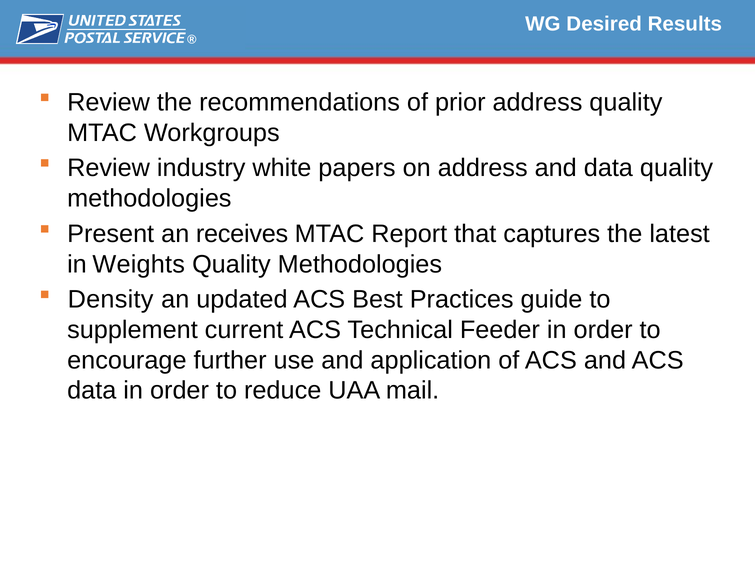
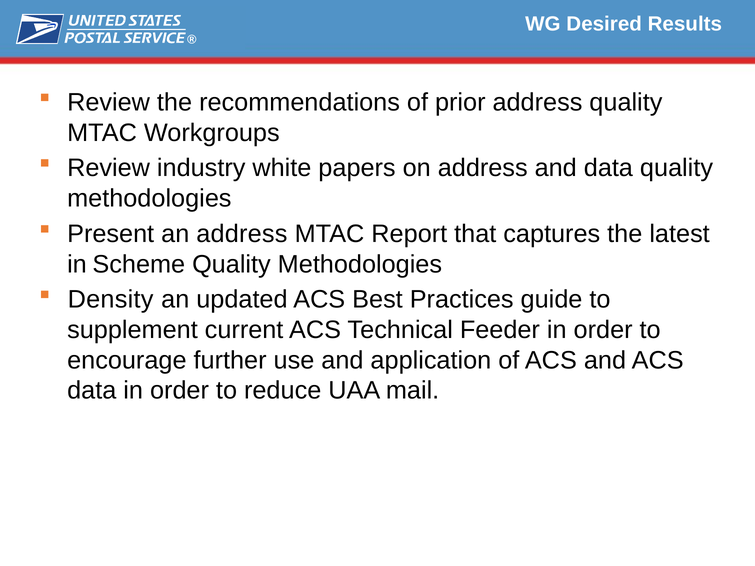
an receives: receives -> address
Weights: Weights -> Scheme
